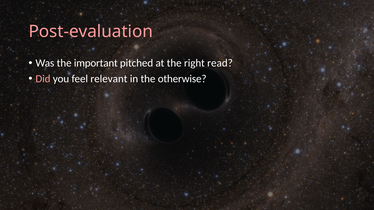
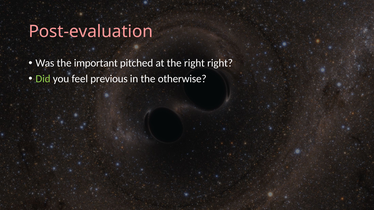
right read: read -> right
Did colour: pink -> light green
relevant: relevant -> previous
